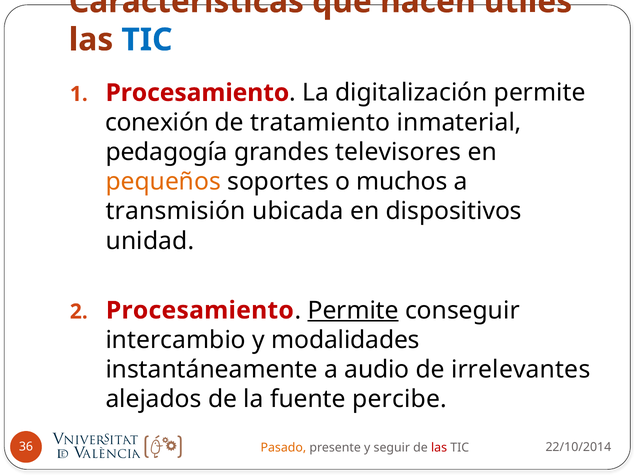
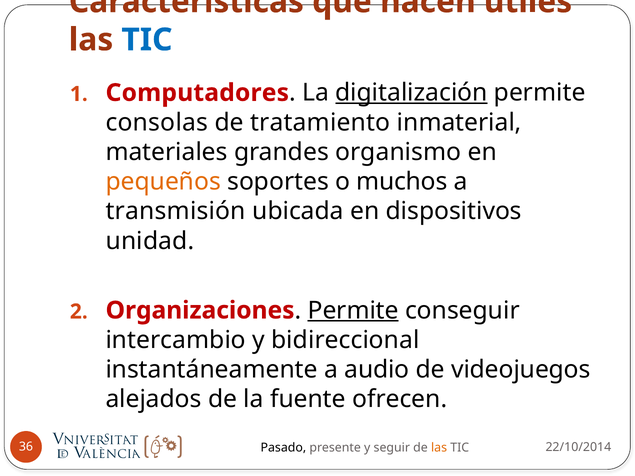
Procesamiento at (197, 93): Procesamiento -> Computadores
digitalización underline: none -> present
conexión: conexión -> consolas
pedagogía: pedagogía -> materiales
televisores: televisores -> organismo
Procesamiento at (200, 311): Procesamiento -> Organizaciones
modalidades: modalidades -> bidireccional
irrelevantes: irrelevantes -> videojuegos
percibe: percibe -> ofrecen
Pasado colour: orange -> black
las at (439, 448) colour: red -> orange
